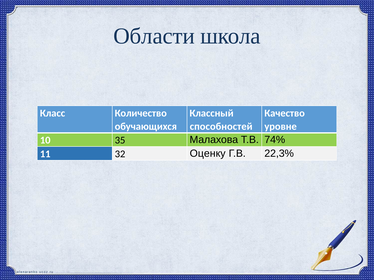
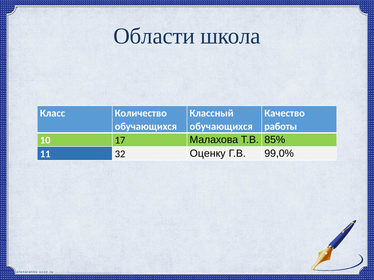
способностей at (221, 127): способностей -> обучающихся
уровне: уровне -> работы
35: 35 -> 17
74%: 74% -> 85%
22,3%: 22,3% -> 99,0%
